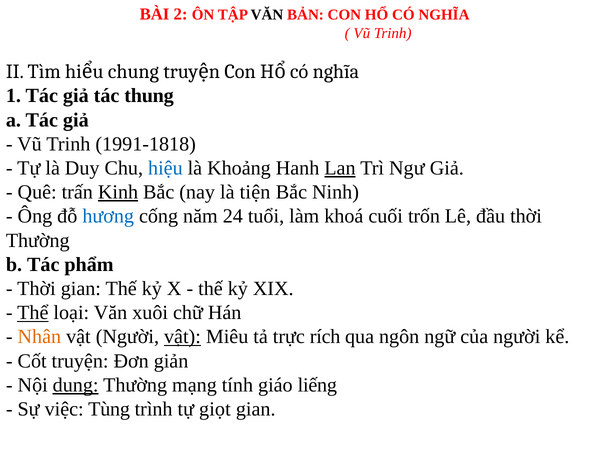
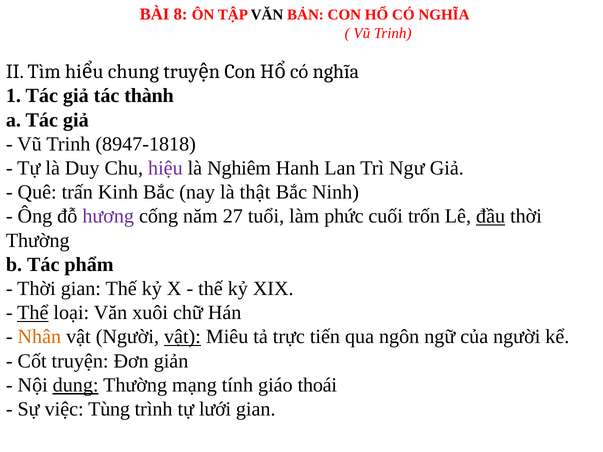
2: 2 -> 8
thung: thung -> thành
1991-1818: 1991-1818 -> 8947-1818
hiệu colour: blue -> purple
Khoảng: Khoảng -> Nghiêm
Lan underline: present -> none
Kinh underline: present -> none
tiện: tiện -> thật
hương colour: blue -> purple
24: 24 -> 27
khoá: khoá -> phức
đầu underline: none -> present
rích: rích -> tiến
liếng: liếng -> thoái
giọt: giọt -> lưới
